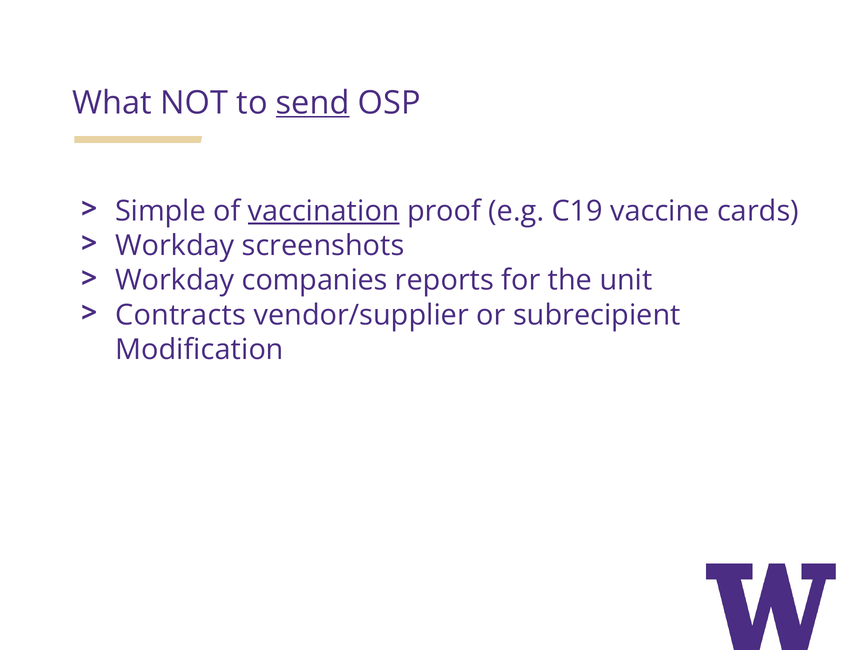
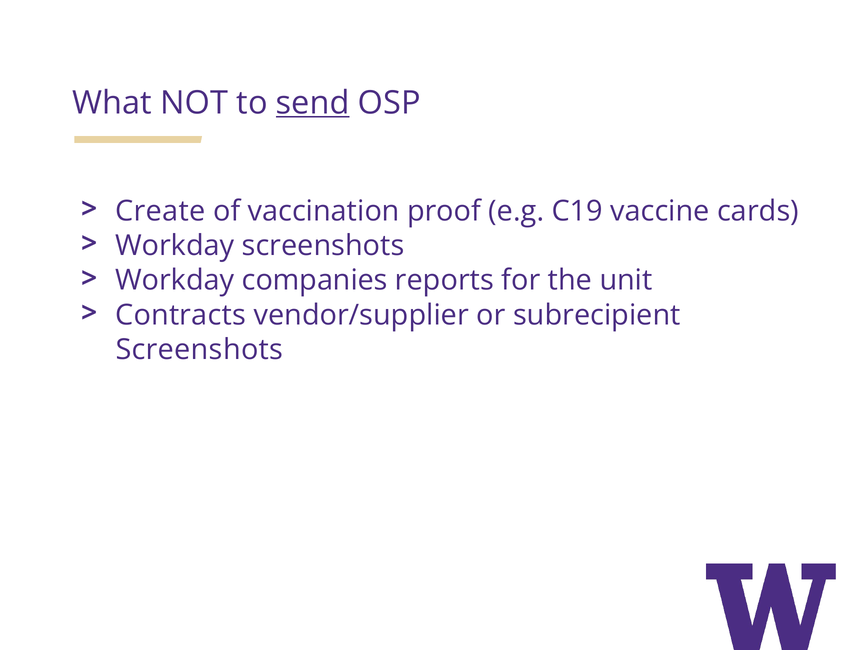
Simple: Simple -> Create
vaccination underline: present -> none
Modification at (199, 350): Modification -> Screenshots
